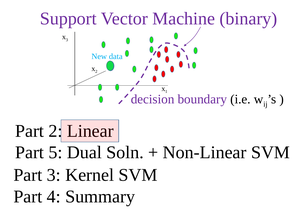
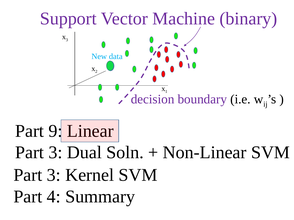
Part 2: 2 -> 9
5 at (55, 153): 5 -> 3
